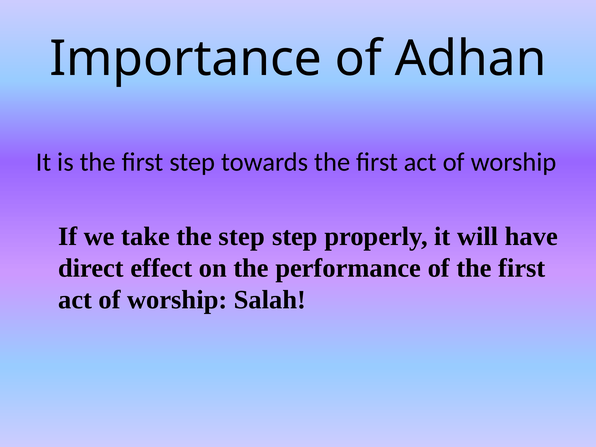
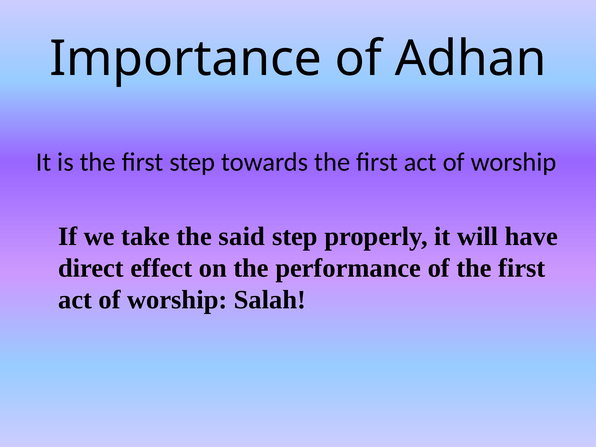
the step: step -> said
